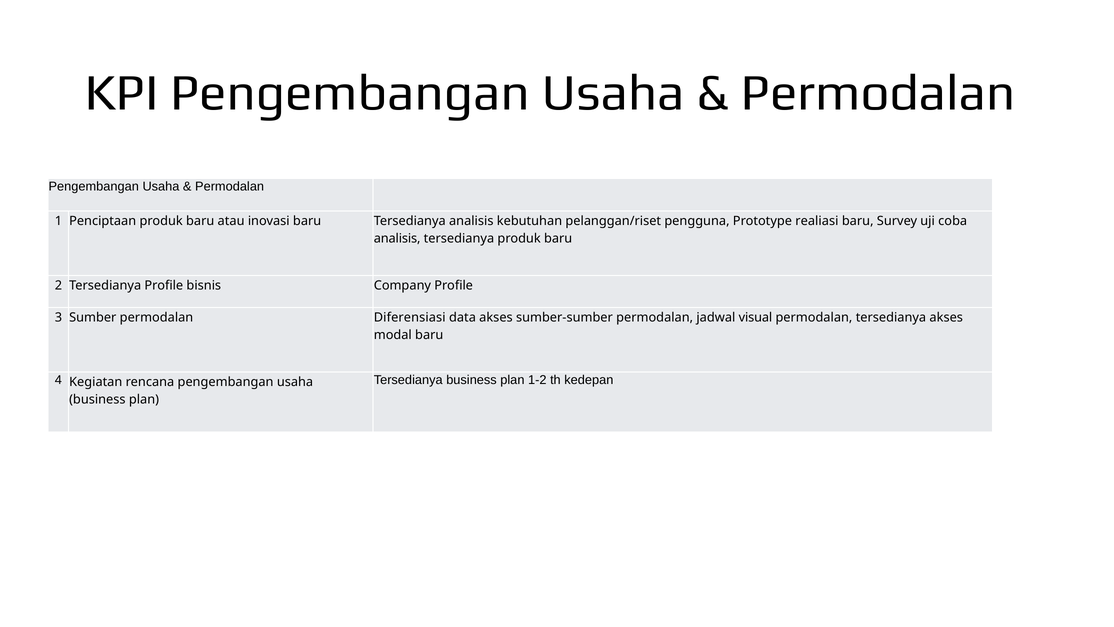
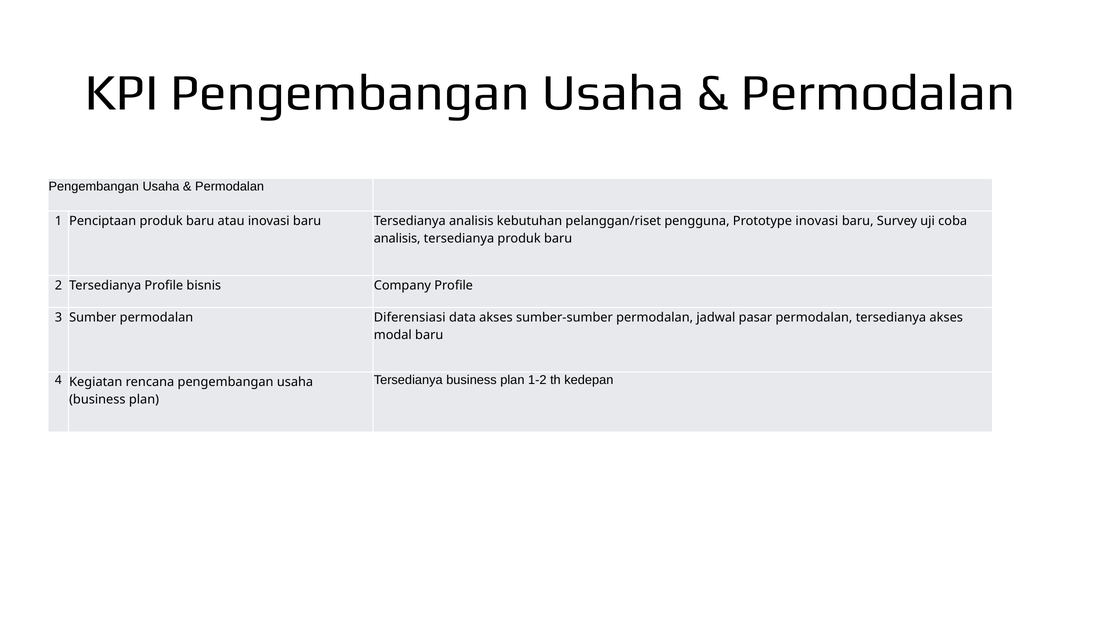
Prototype realiasi: realiasi -> inovasi
visual: visual -> pasar
